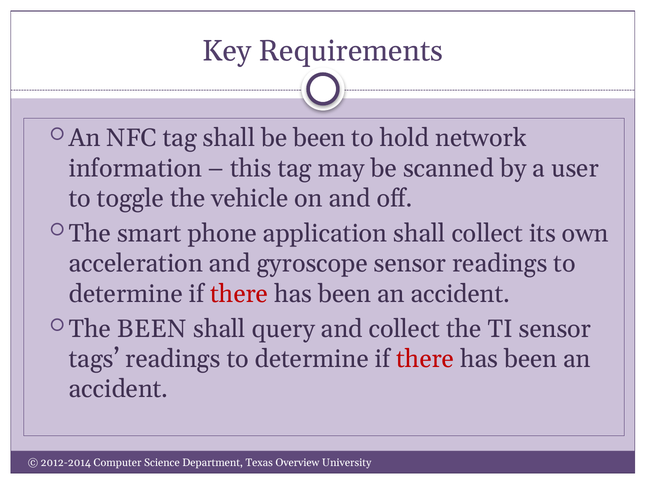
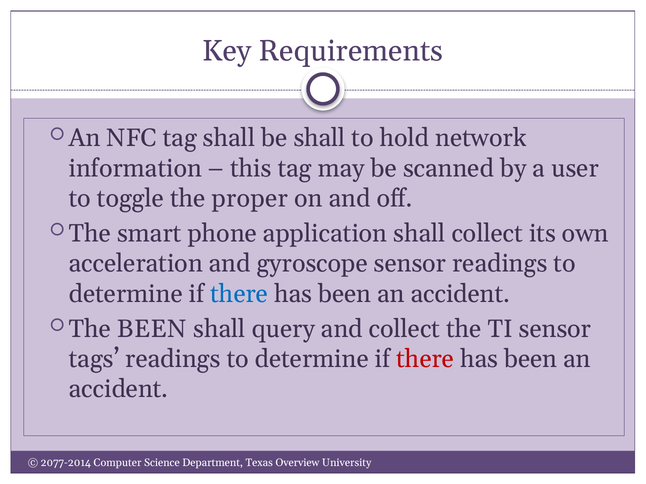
be been: been -> shall
vehicle: vehicle -> proper
there at (239, 294) colour: red -> blue
2012-2014: 2012-2014 -> 2077-2014
